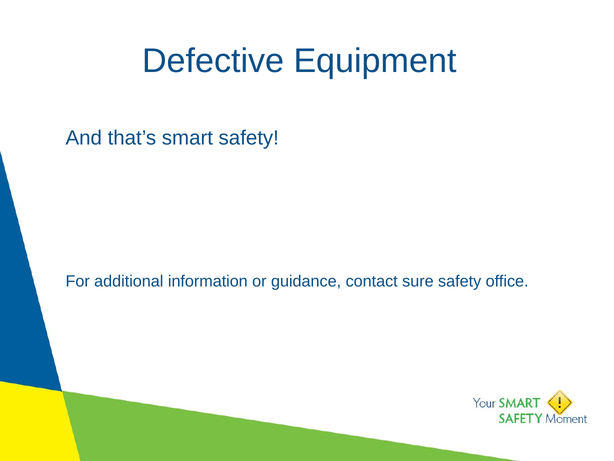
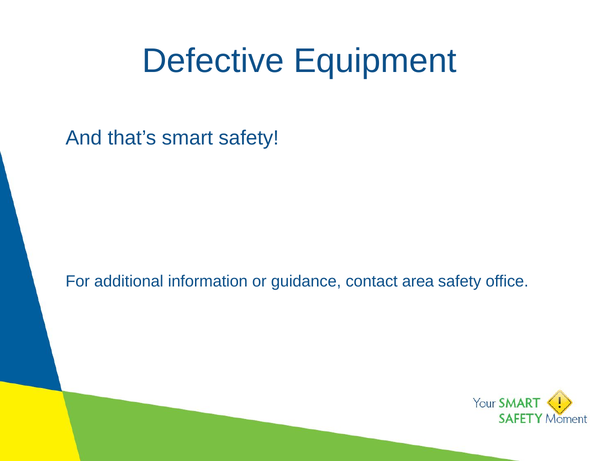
sure: sure -> area
